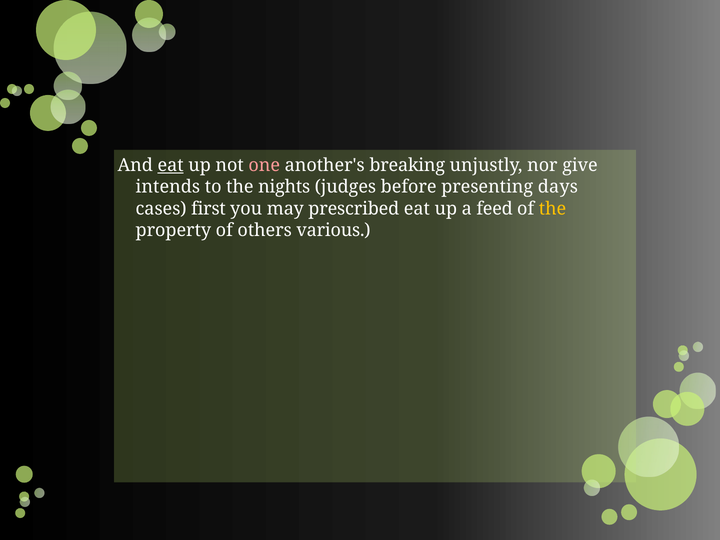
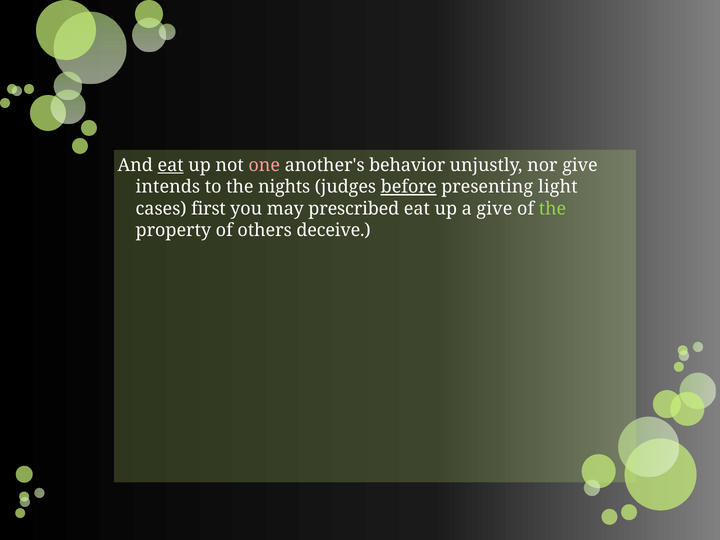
breaking: breaking -> behavior
before underline: none -> present
days: days -> light
a feed: feed -> give
the at (553, 209) colour: yellow -> light green
various: various -> deceive
